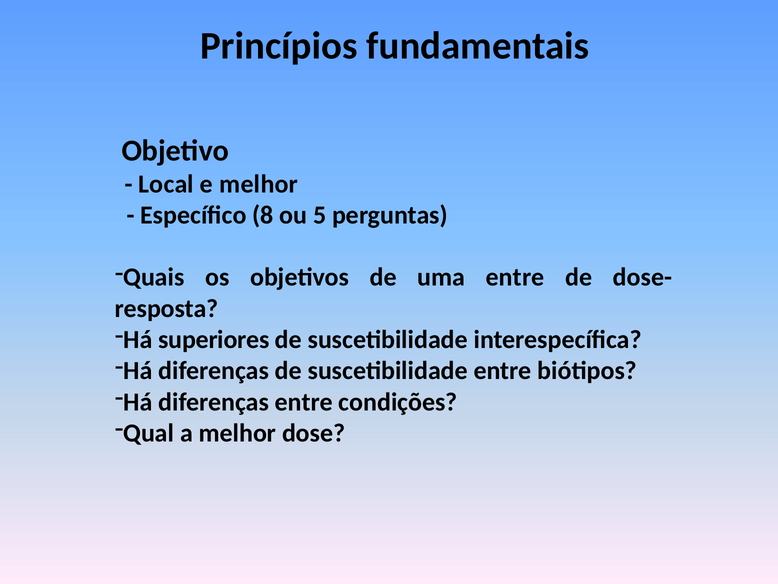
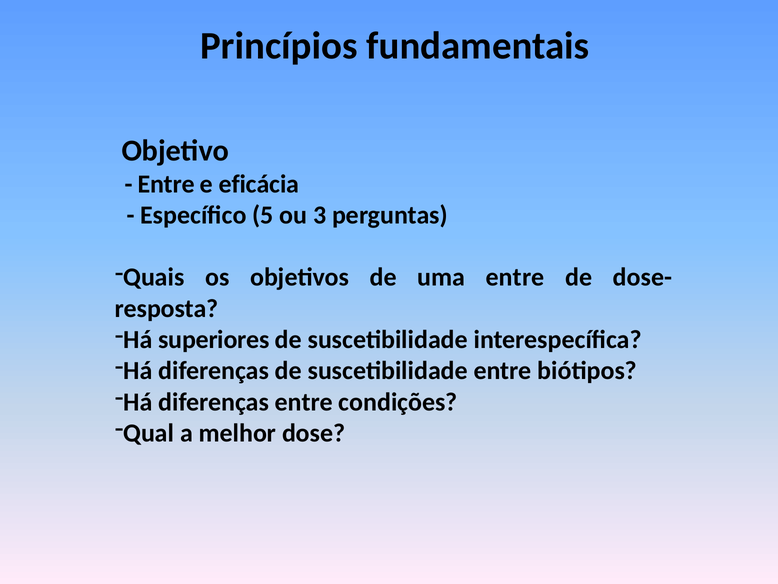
Local at (166, 184): Local -> Entre
e melhor: melhor -> eficácia
8: 8 -> 5
5: 5 -> 3
